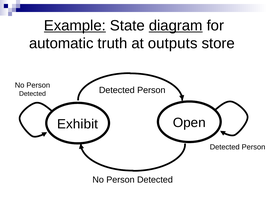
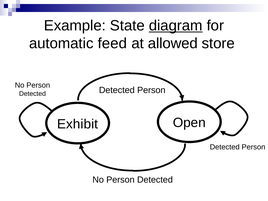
Example underline: present -> none
truth: truth -> feed
outputs: outputs -> allowed
